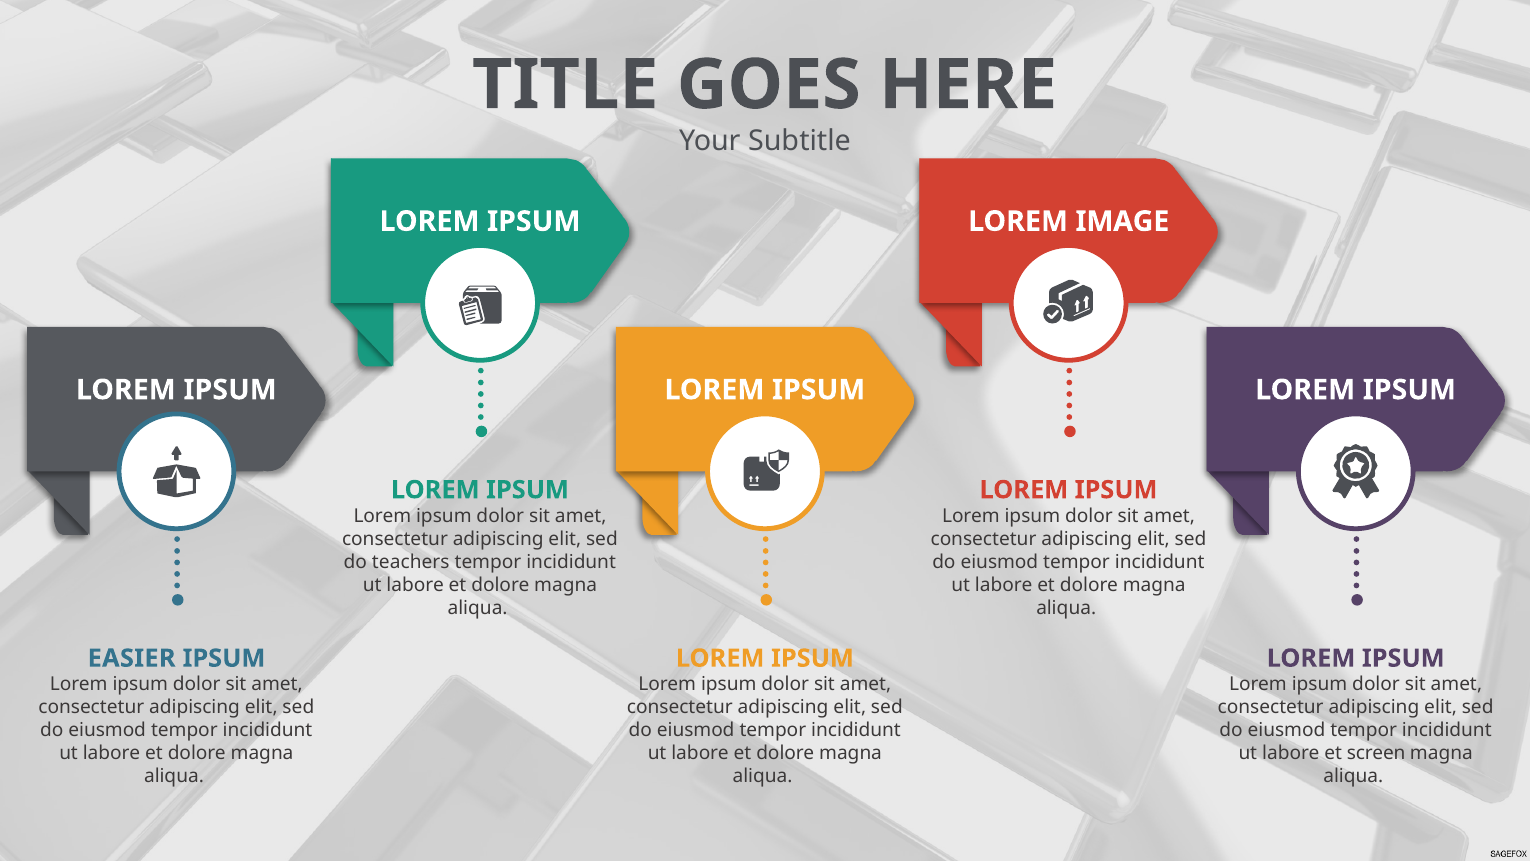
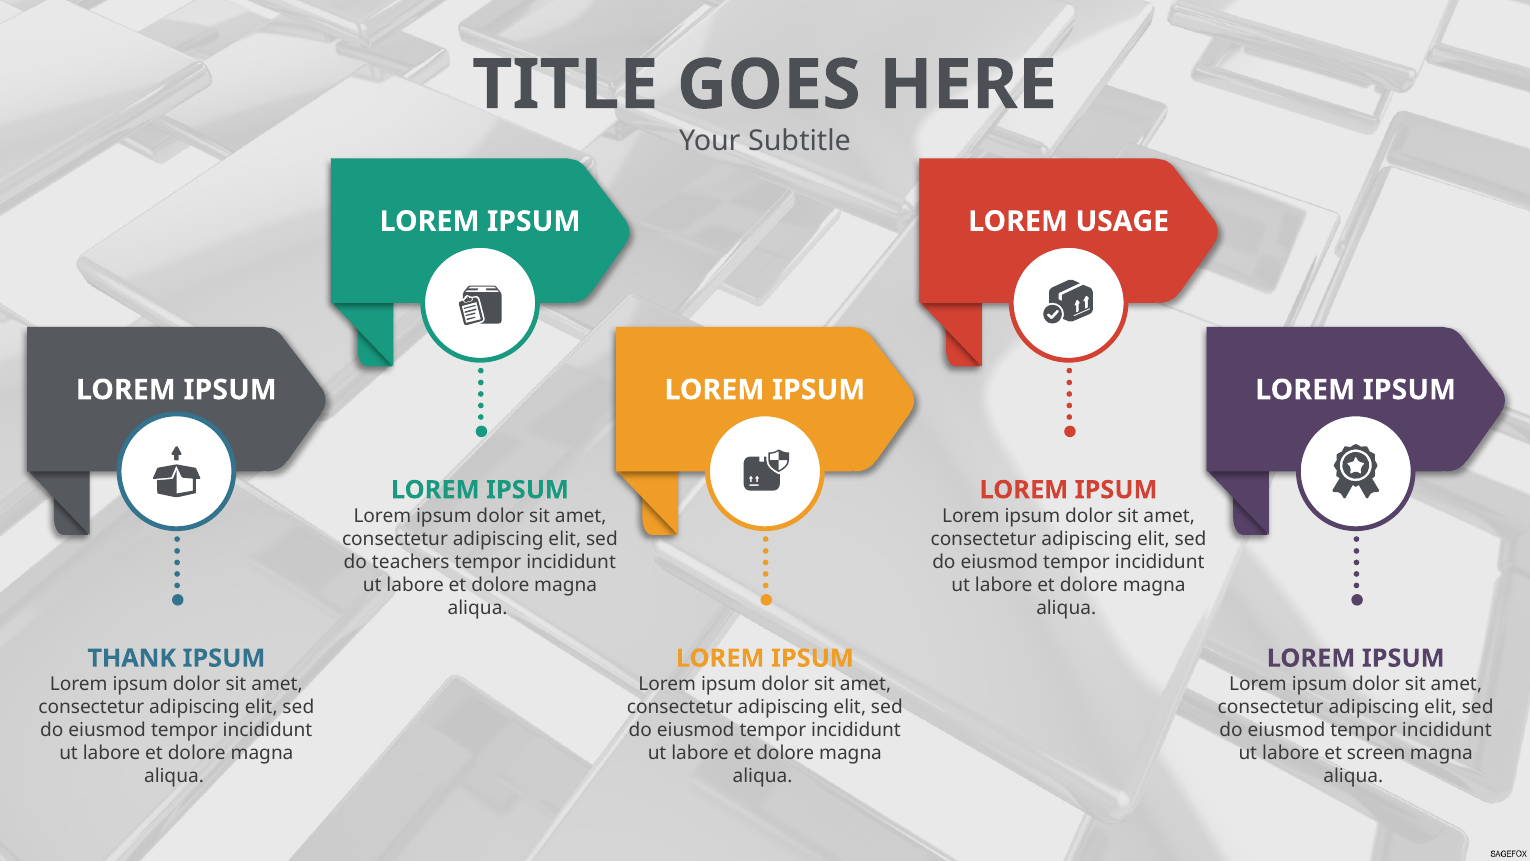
IMAGE: IMAGE -> USAGE
EASIER: EASIER -> THANK
